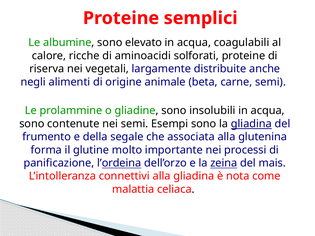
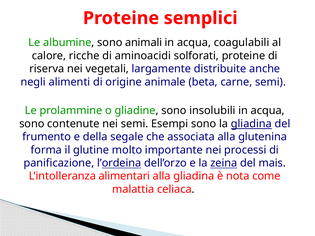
elevato: elevato -> animali
connettivi: connettivi -> alimentari
